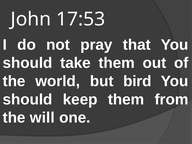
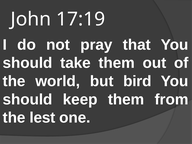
17:53: 17:53 -> 17:19
will: will -> lest
